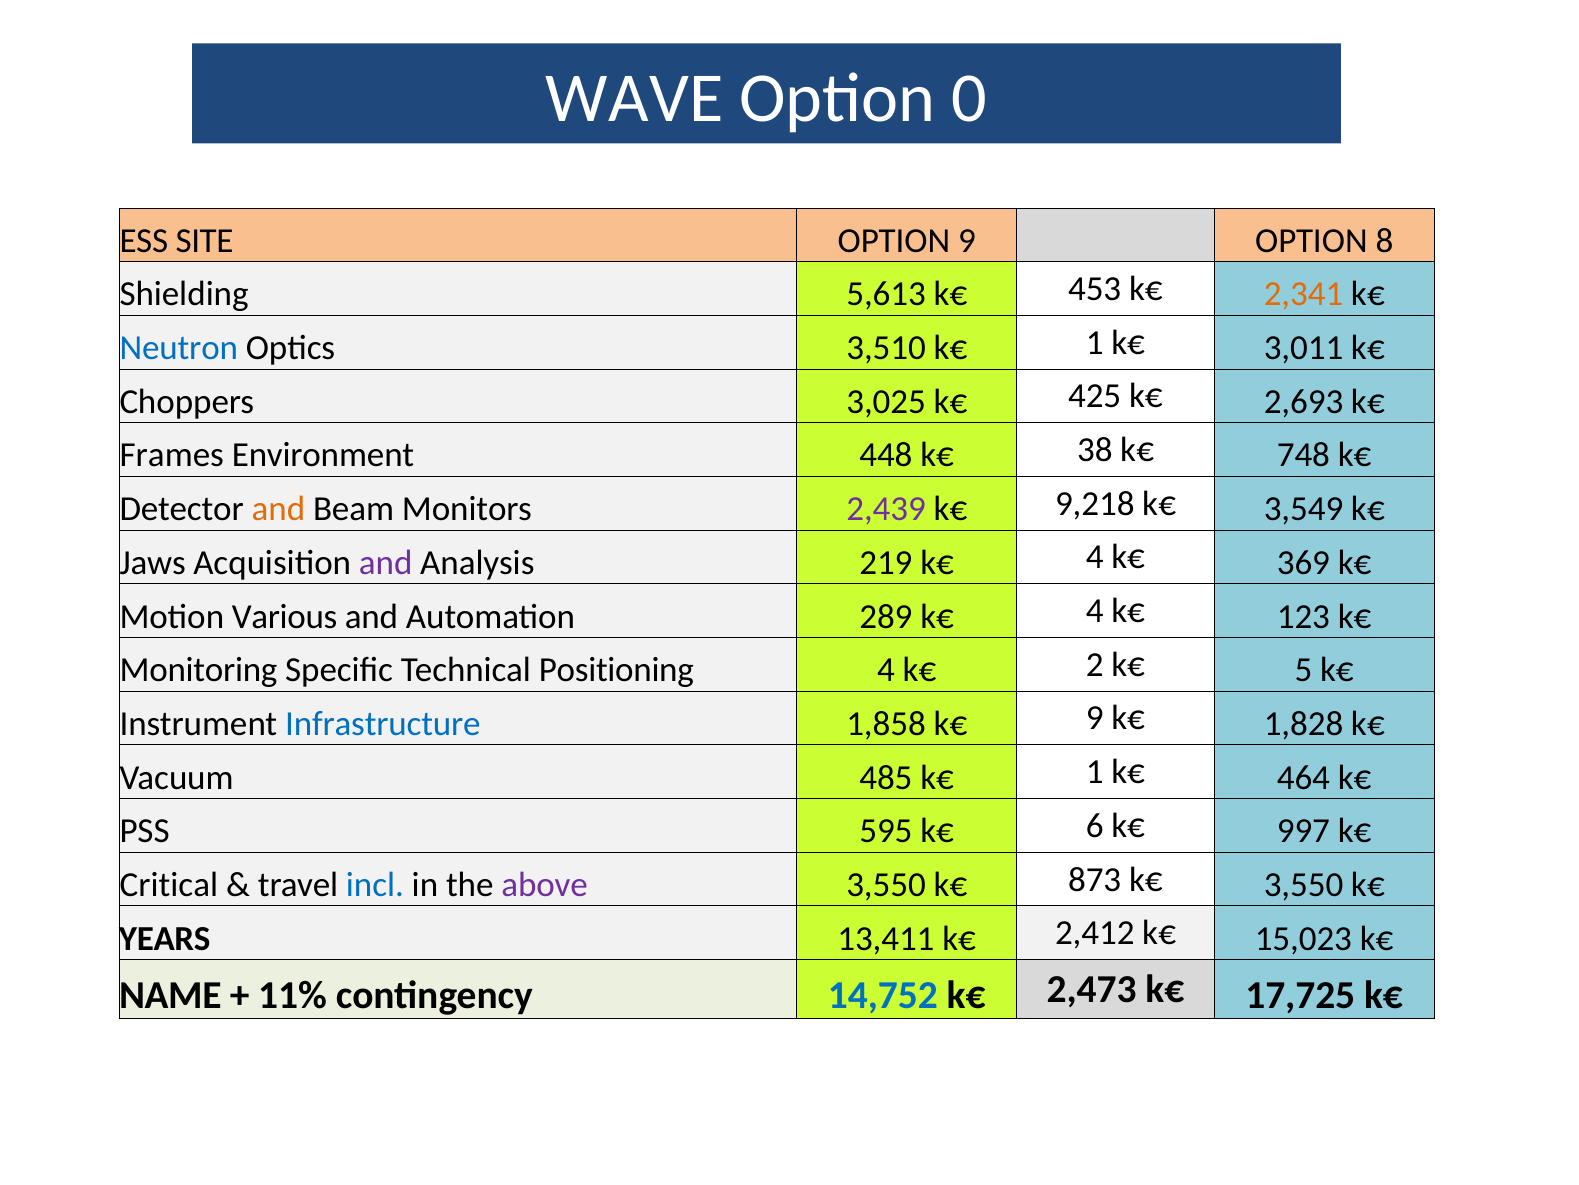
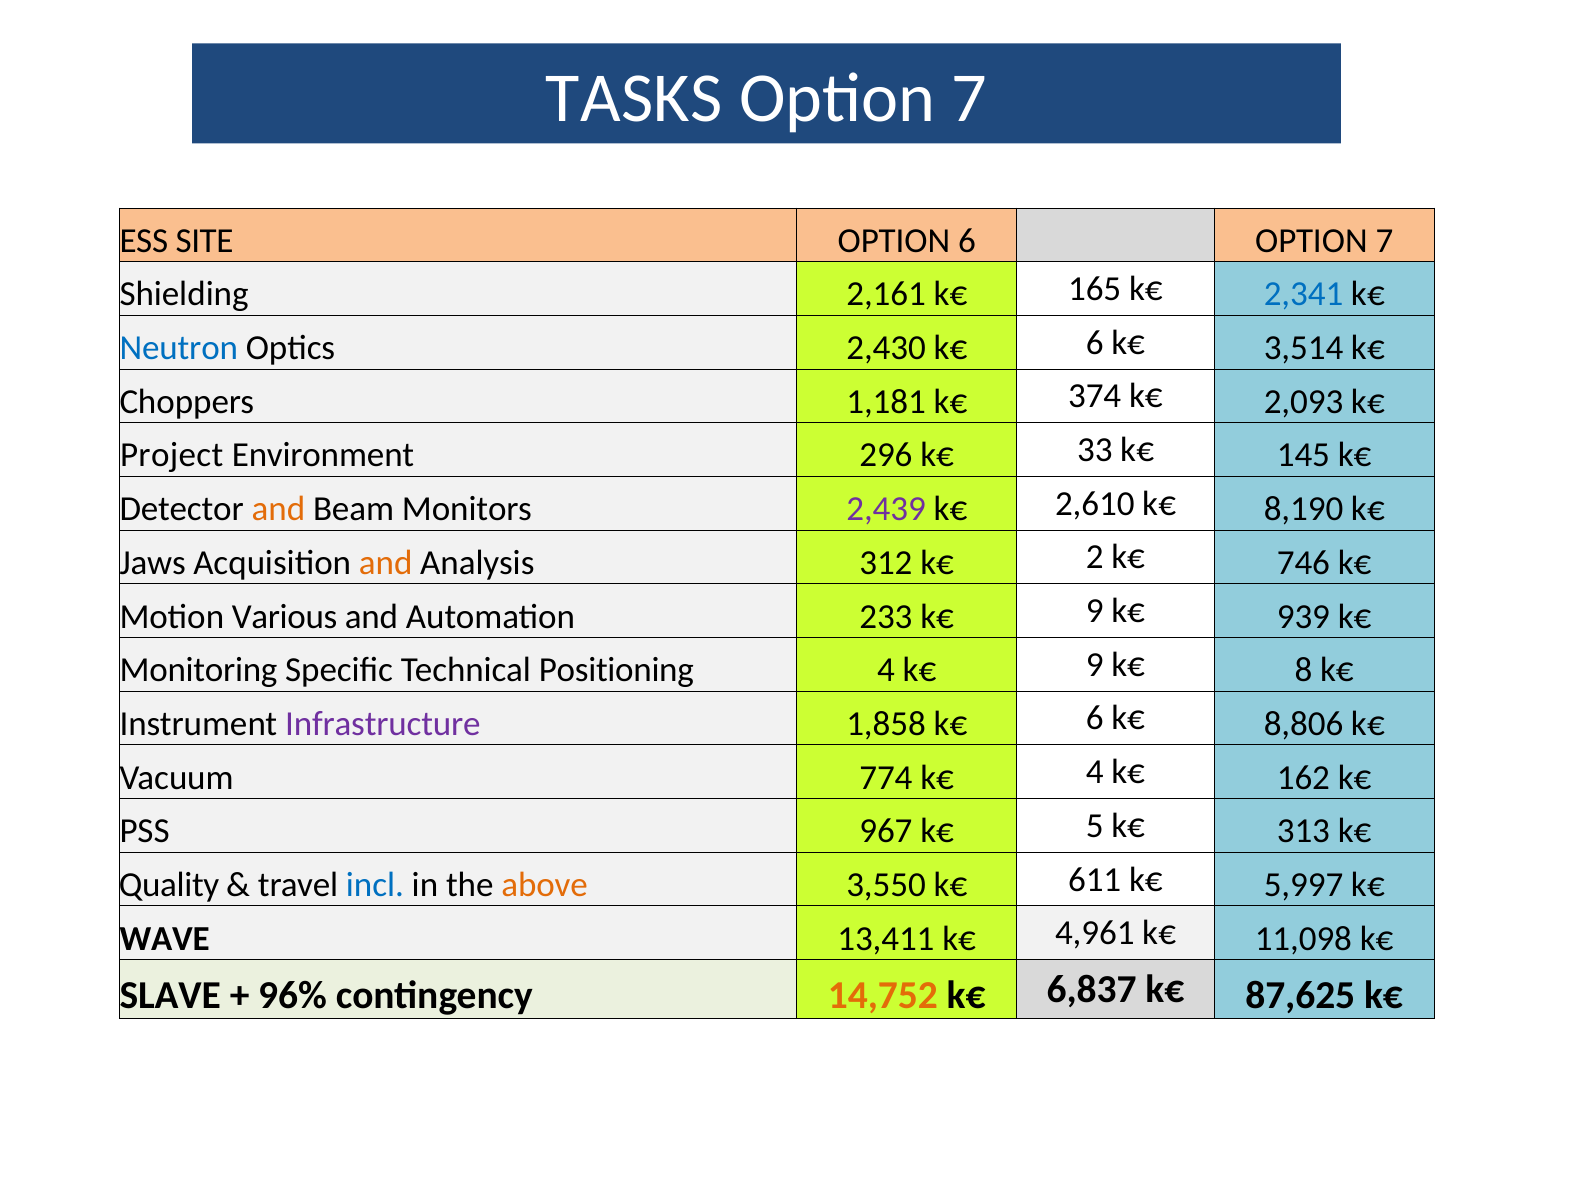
WAVE: WAVE -> TASKS
0 at (969, 98): 0 -> 7
OPTION 9: 9 -> 6
8 at (1384, 241): 8 -> 7
5,613: 5,613 -> 2,161
453: 453 -> 165
2,341 colour: orange -> blue
3,510: 3,510 -> 2,430
1 at (1095, 342): 1 -> 6
3,011: 3,011 -> 3,514
3,025: 3,025 -> 1,181
425: 425 -> 374
2,693: 2,693 -> 2,093
Frames: Frames -> Project
448: 448 -> 296
38: 38 -> 33
748: 748 -> 145
9,218: 9,218 -> 2,610
3,549: 3,549 -> 8,190
and at (386, 562) colour: purple -> orange
219: 219 -> 312
4 at (1095, 557): 4 -> 2
369: 369 -> 746
289: 289 -> 233
4 at (1095, 611): 4 -> 9
123: 123 -> 939
4 k€ 2: 2 -> 9
5: 5 -> 8
Infrastructure colour: blue -> purple
1,858 k€ 9: 9 -> 6
1,828: 1,828 -> 8,806
485: 485 -> 774
1 at (1095, 772): 1 -> 4
464: 464 -> 162
595: 595 -> 967
6: 6 -> 5
997: 997 -> 313
Critical: Critical -> Quality
above colour: purple -> orange
873: 873 -> 611
k€ 3,550: 3,550 -> 5,997
YEARS: YEARS -> WAVE
2,412: 2,412 -> 4,961
15,023: 15,023 -> 11,098
NAME: NAME -> SLAVE
11%: 11% -> 96%
14,752 colour: blue -> orange
2,473: 2,473 -> 6,837
17,725: 17,725 -> 87,625
